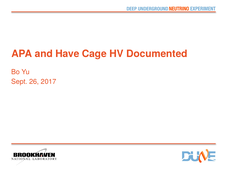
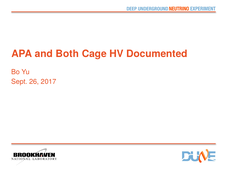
Have: Have -> Both
